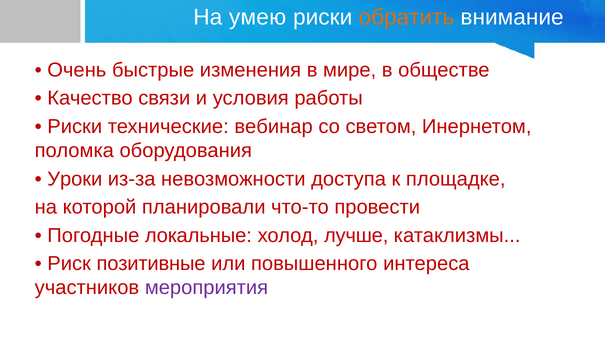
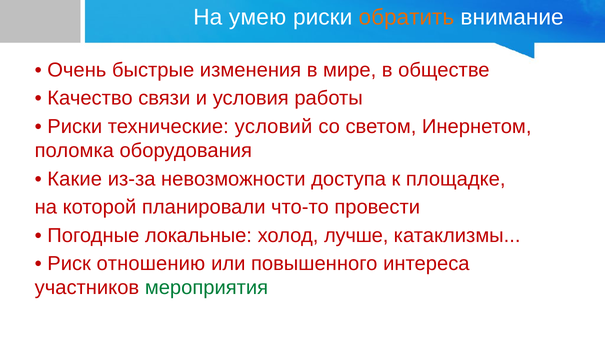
вебинар: вебинар -> условий
Уроки: Уроки -> Какие
позитивные: позитивные -> отношению
мероприятия colour: purple -> green
